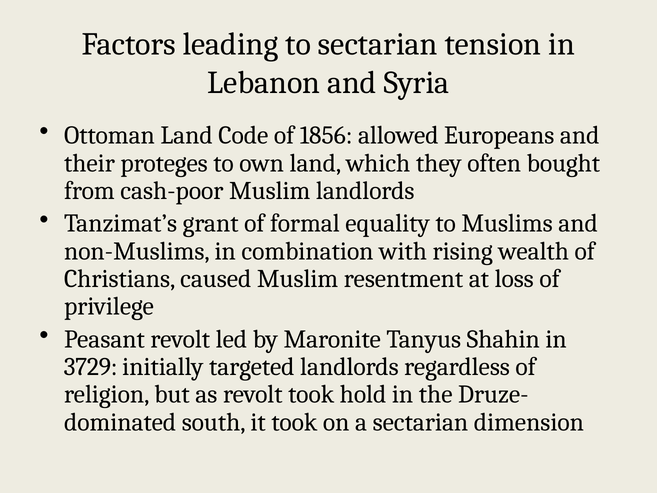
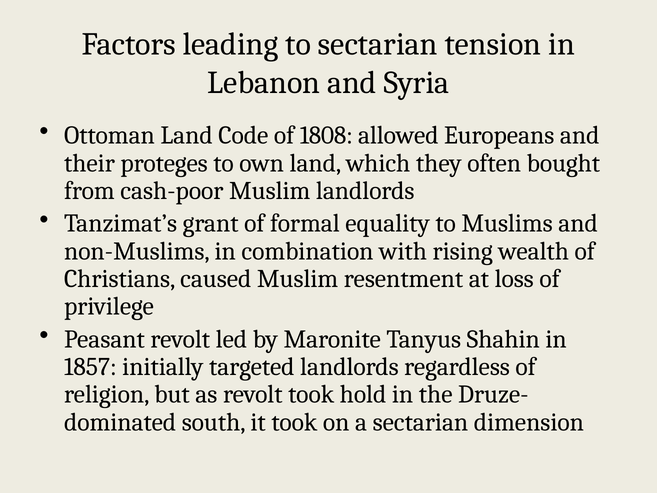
1856: 1856 -> 1808
3729: 3729 -> 1857
